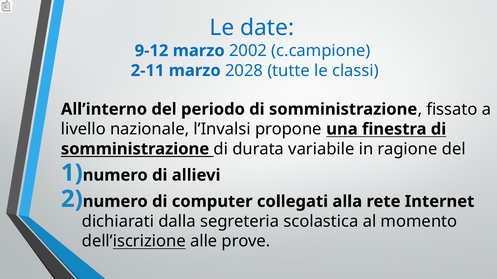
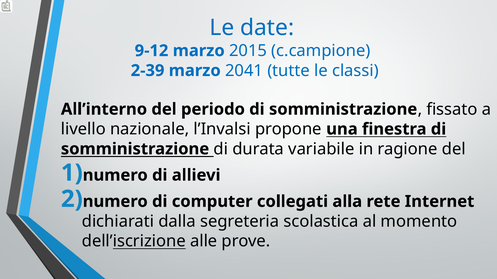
2002: 2002 -> 2015
2-11: 2-11 -> 2-39
2028: 2028 -> 2041
